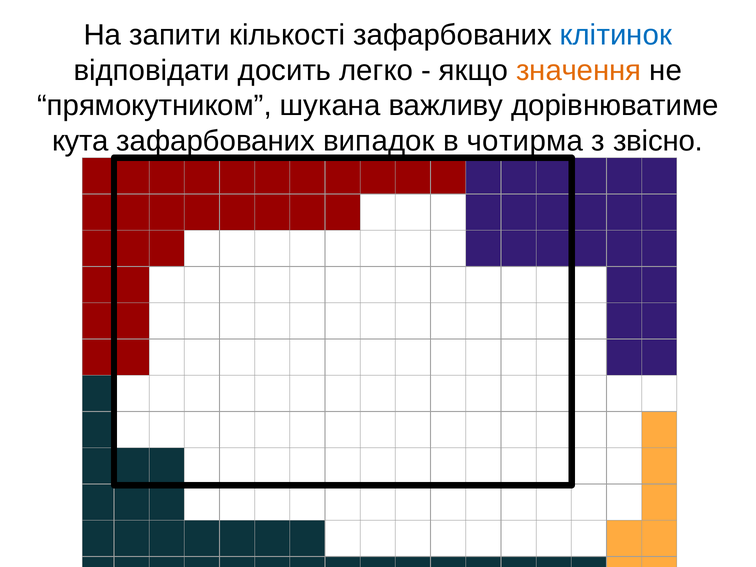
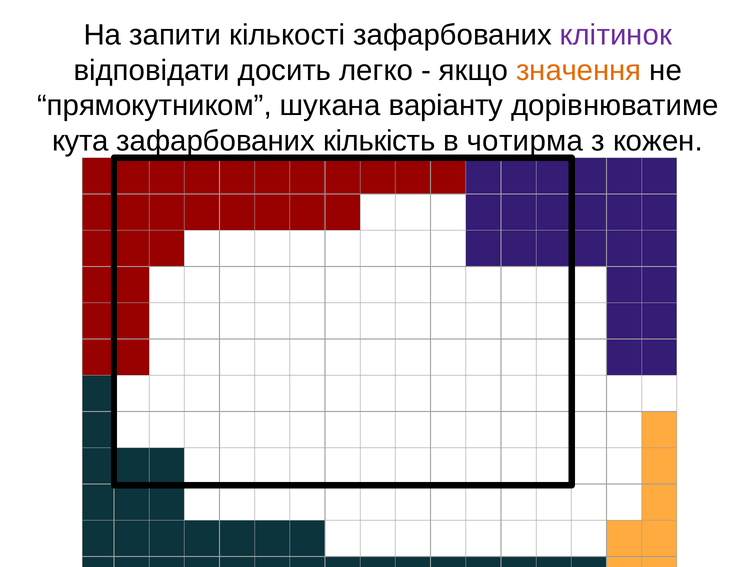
клітинок colour: blue -> purple
важливу: важливу -> варіанту
випадок: випадок -> кількість
звісно: звісно -> кожен
